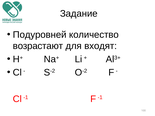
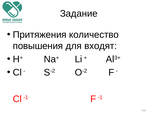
Подуровней: Подуровней -> Притяжения
возрастают: возрастают -> повышения
